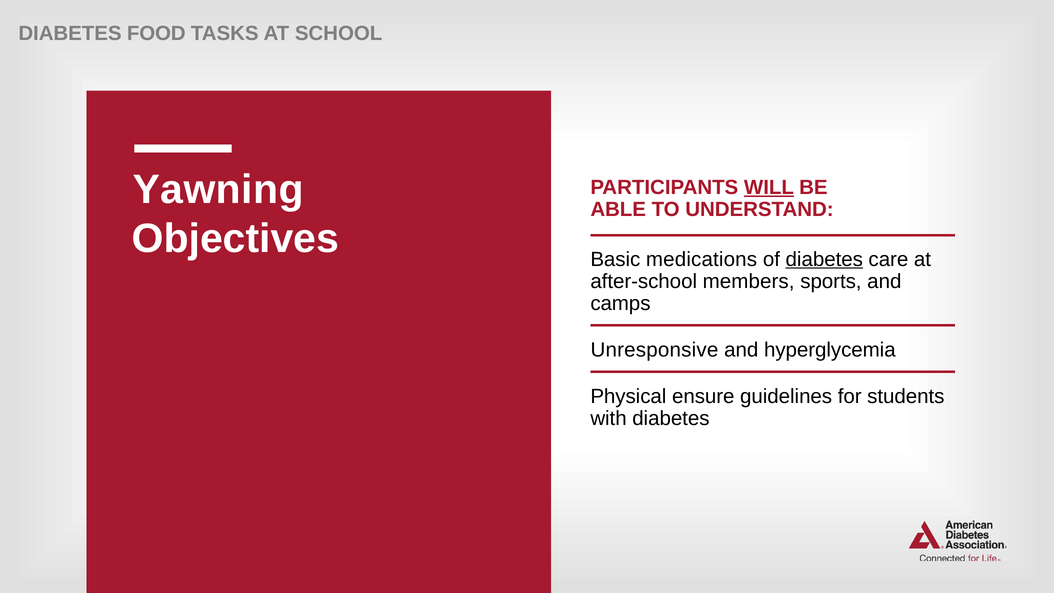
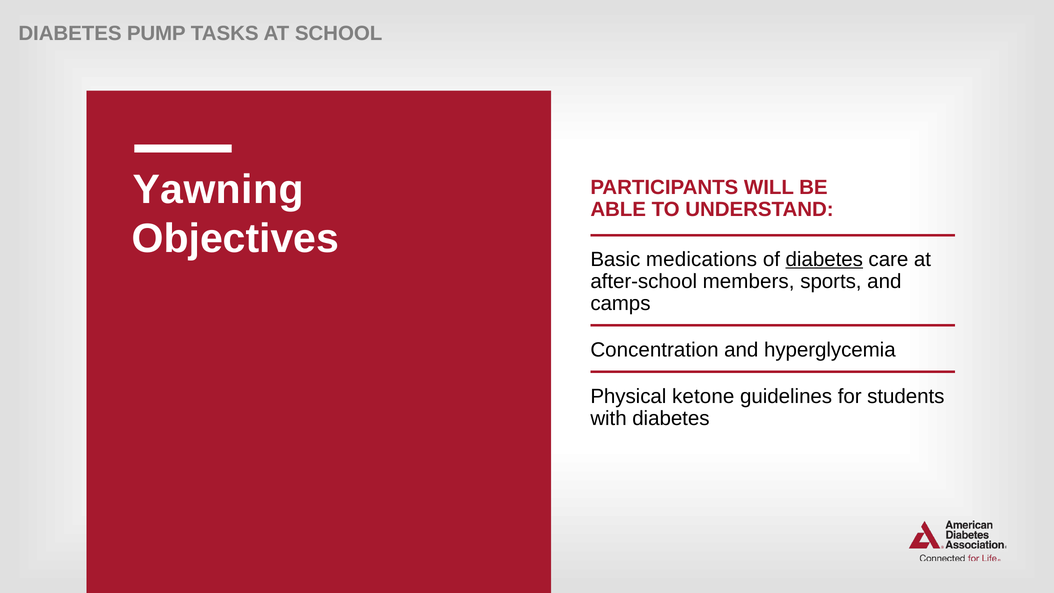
FOOD: FOOD -> PUMP
WILL underline: present -> none
Unresponsive: Unresponsive -> Concentration
ensure: ensure -> ketone
